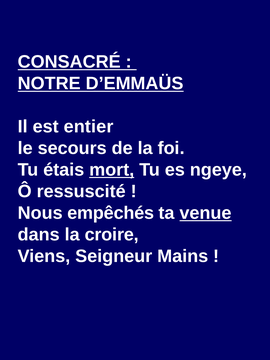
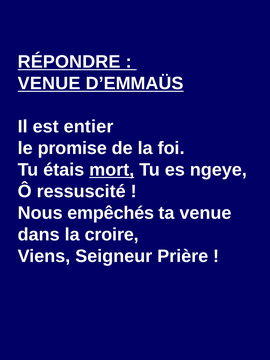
CONSACRÉ: CONSACRÉ -> RÉPONDRE
NOTRE at (49, 83): NOTRE -> VENUE
secours: secours -> promise
venue at (206, 213) underline: present -> none
Mains: Mains -> Prière
